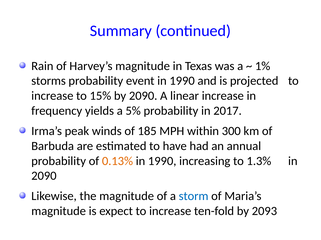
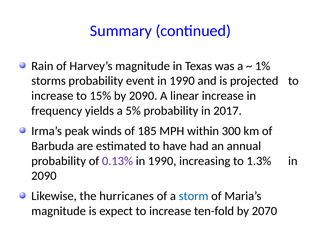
0.13% colour: orange -> purple
the magnitude: magnitude -> hurricanes
2093: 2093 -> 2070
